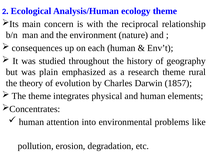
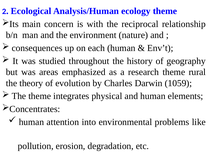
plain: plain -> areas
1857: 1857 -> 1059
